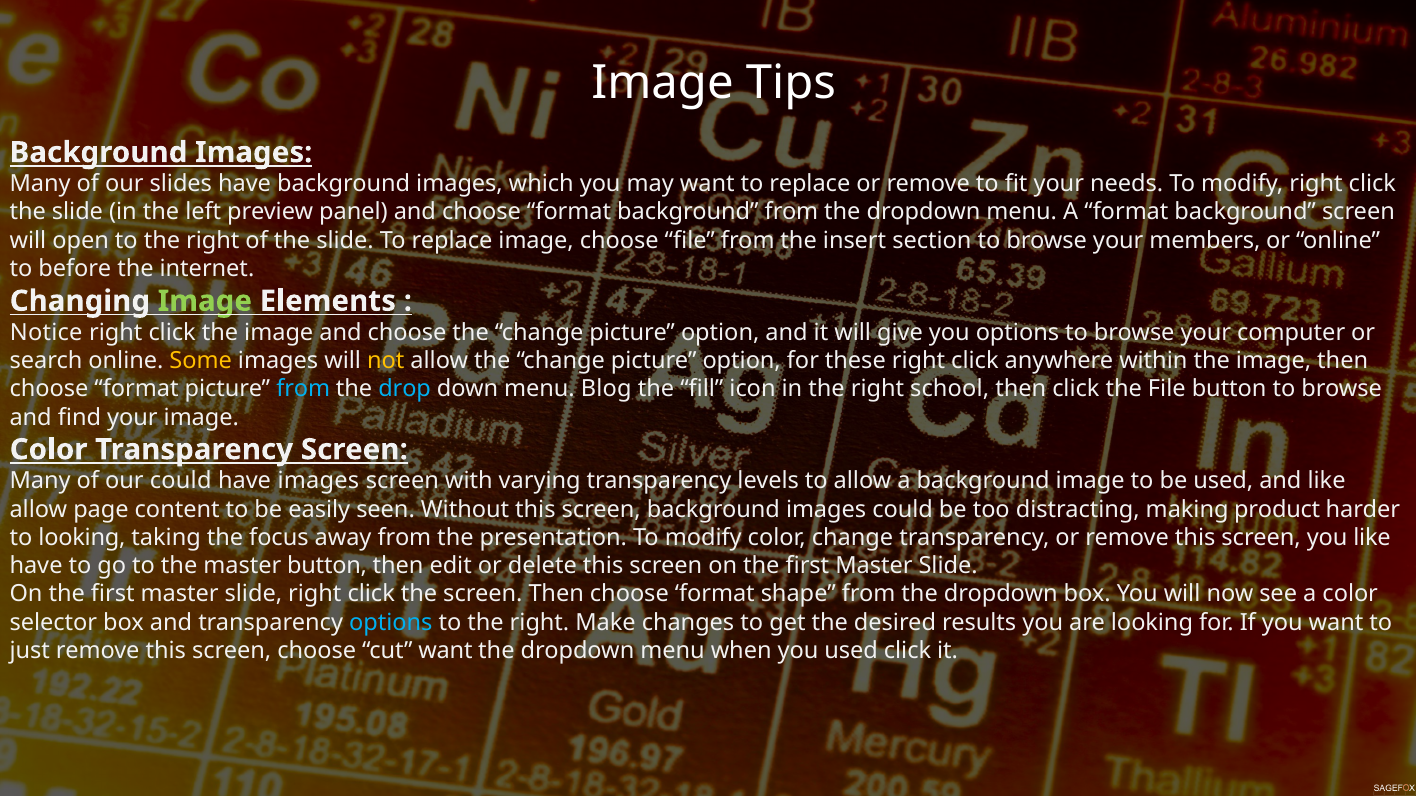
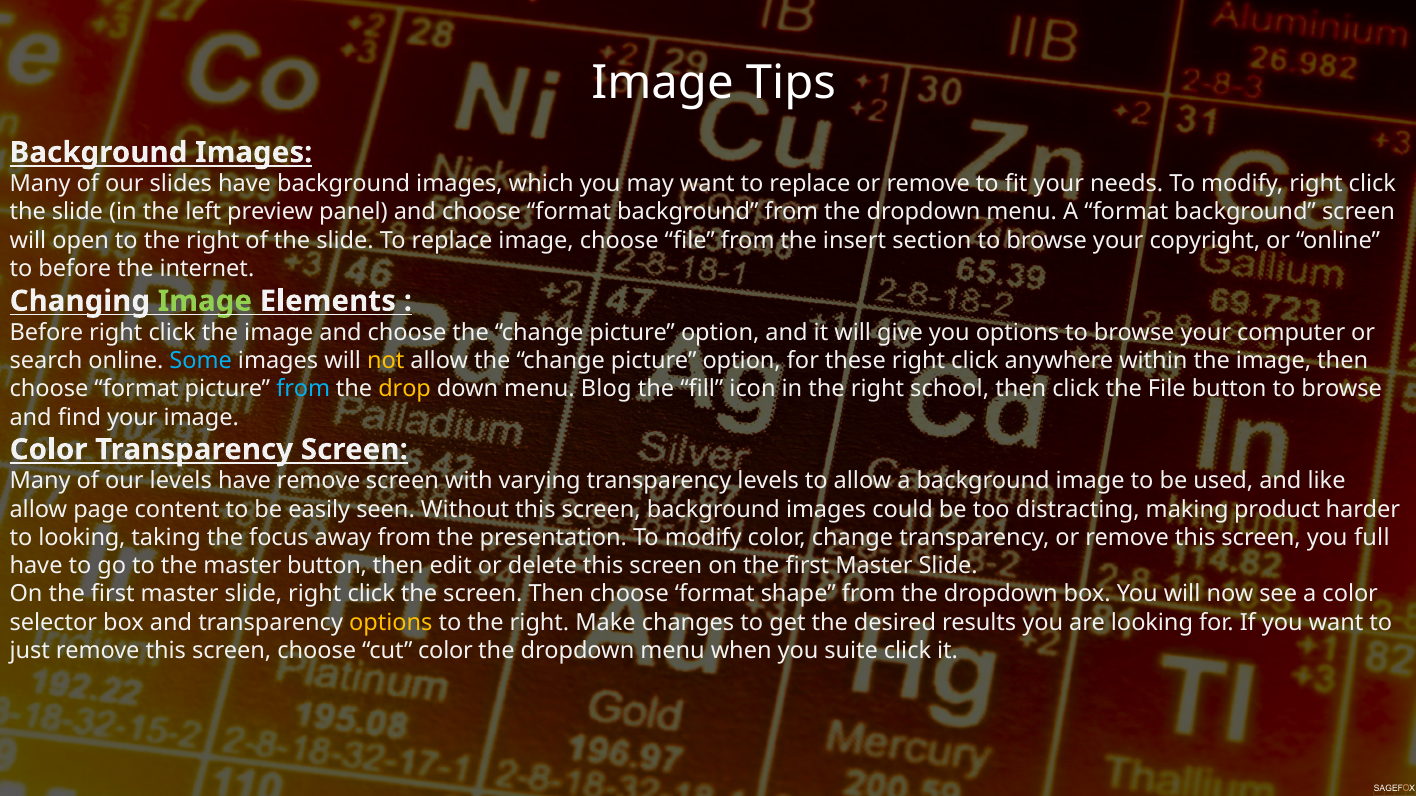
members: members -> copyright
Notice at (46, 333): Notice -> Before
Some colour: yellow -> light blue
drop colour: light blue -> yellow
our could: could -> levels
have images: images -> remove
you like: like -> full
options at (391, 623) colour: light blue -> yellow
cut want: want -> color
you used: used -> suite
